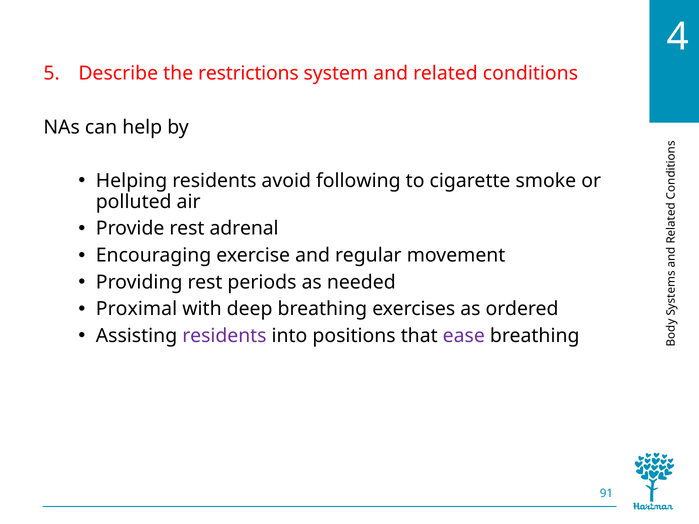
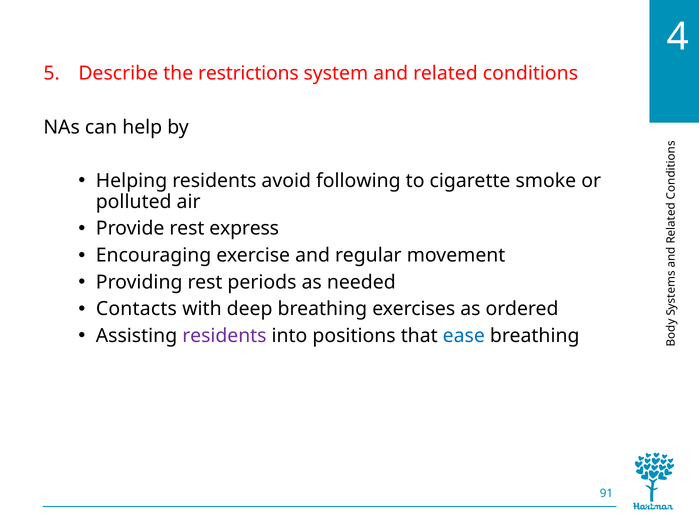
adrenal: adrenal -> express
Proximal: Proximal -> Contacts
ease colour: purple -> blue
